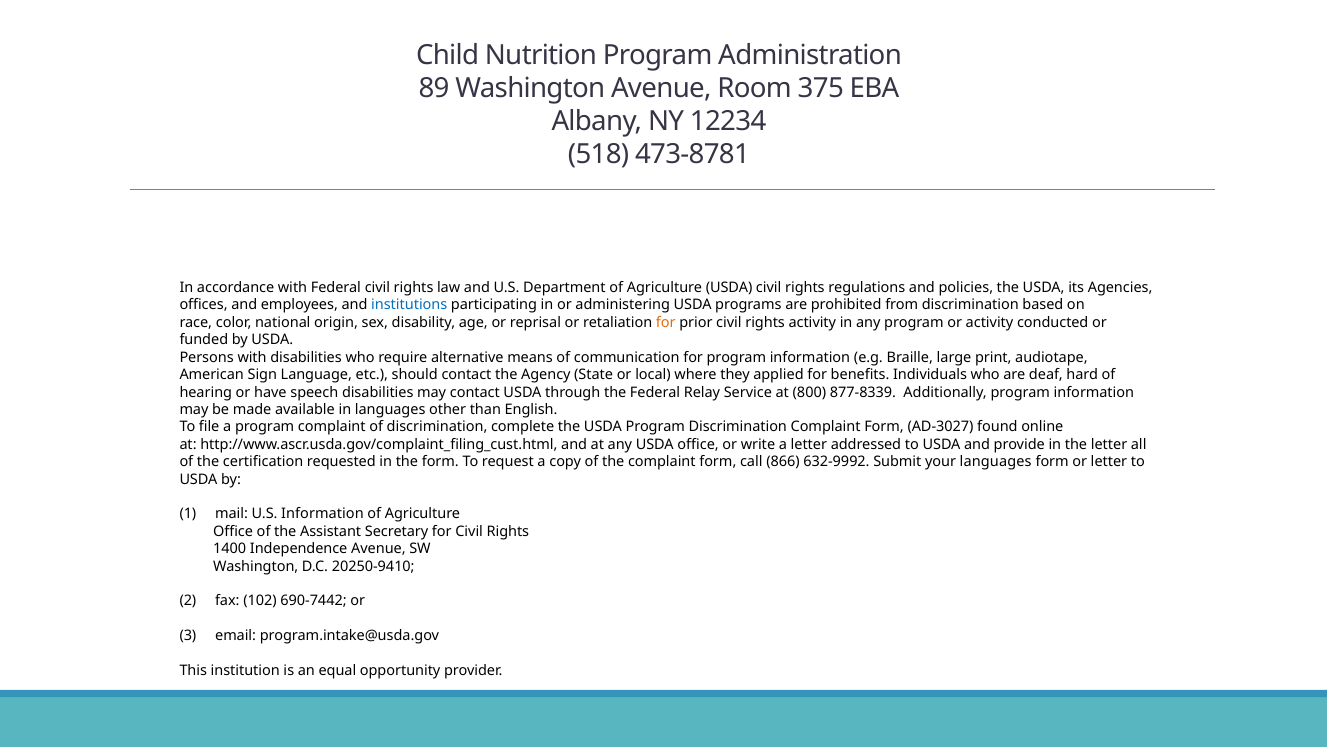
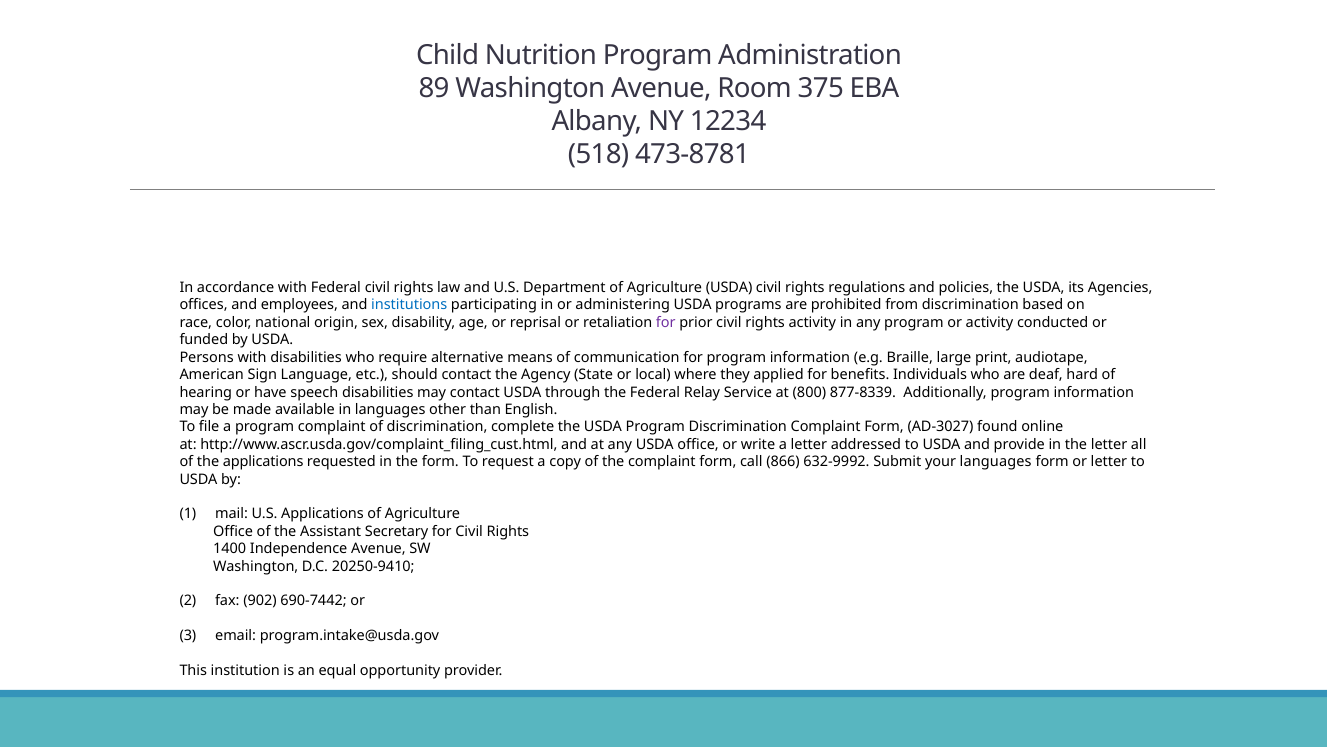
for at (666, 322) colour: orange -> purple
the certification: certification -> applications
U.S Information: Information -> Applications
102: 102 -> 902
